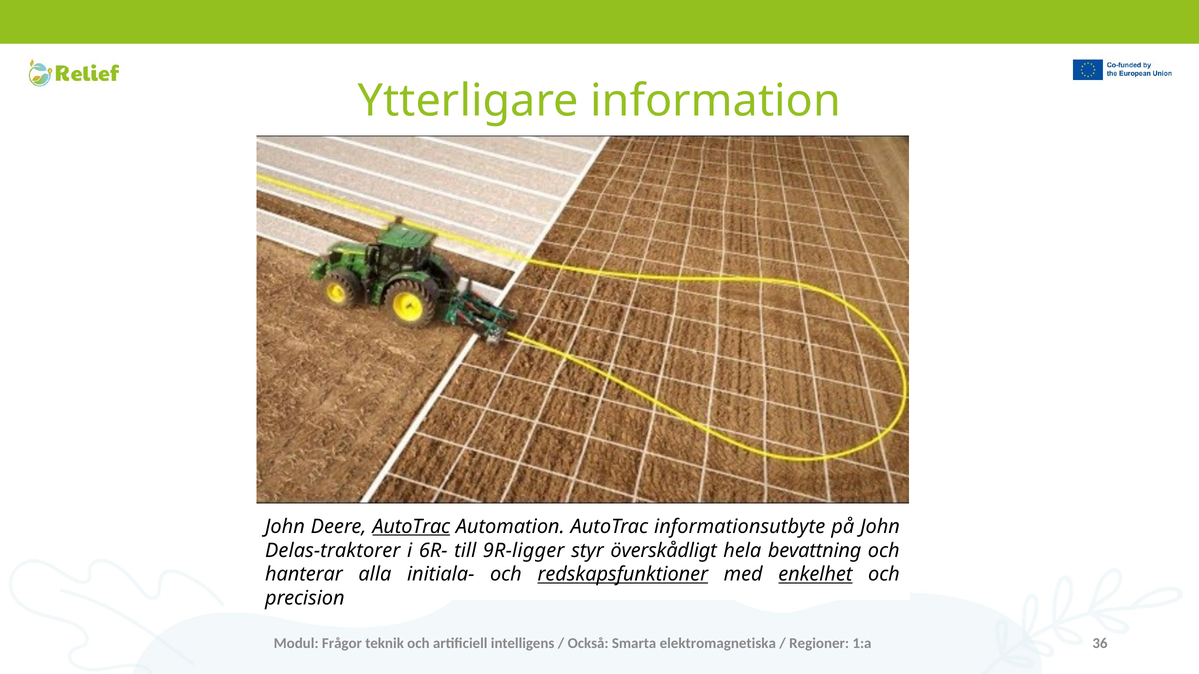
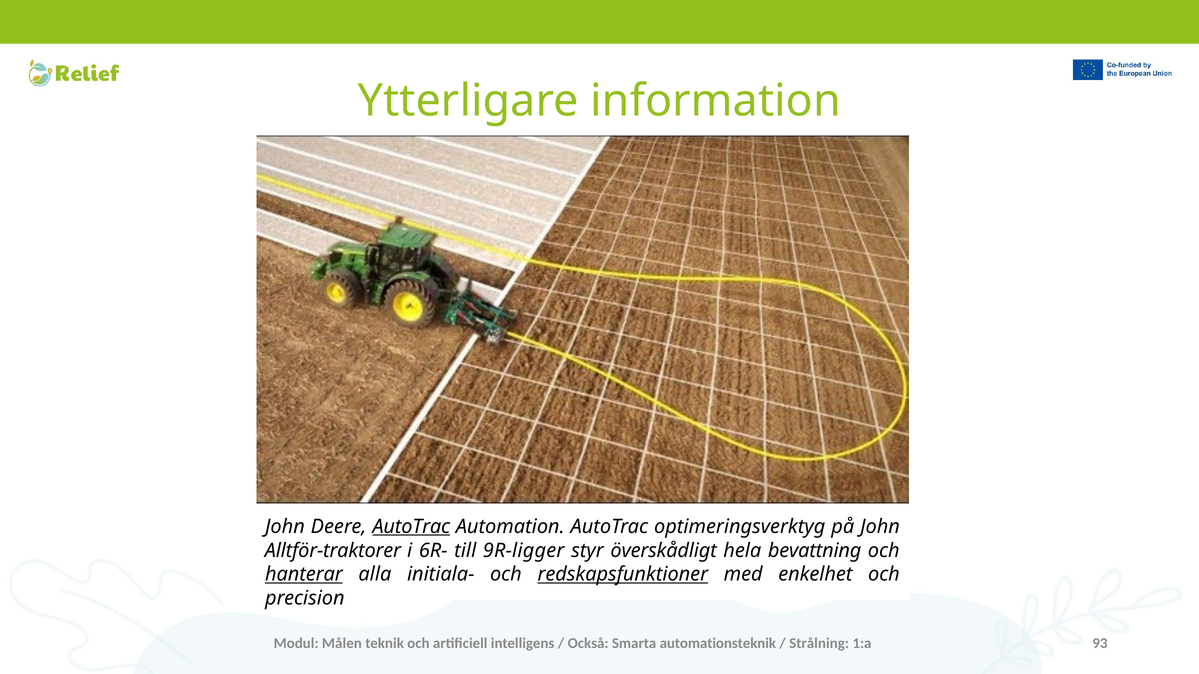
informationsutbyte: informationsutbyte -> optimeringsverktyg
Delas-traktorer: Delas-traktorer -> Alltför-traktorer
hanterar underline: none -> present
enkelhet underline: present -> none
Frågor: Frågor -> Målen
elektromagnetiska: elektromagnetiska -> automationsteknik
Regioner: Regioner -> Strålning
36: 36 -> 93
